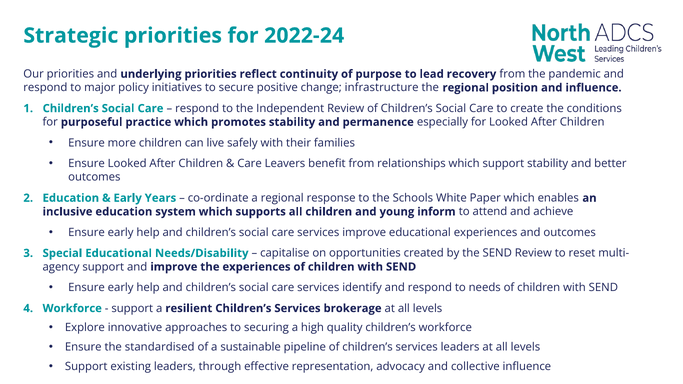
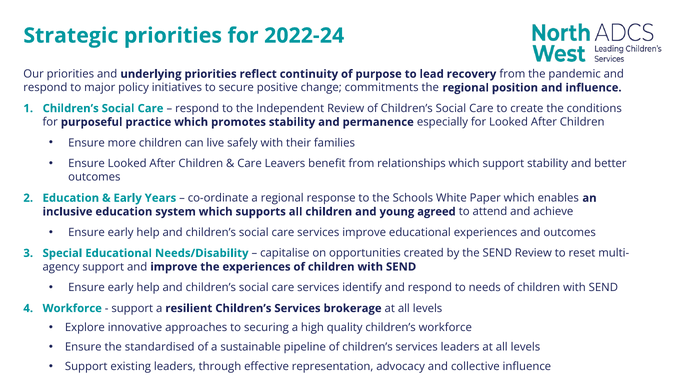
infrastructure: infrastructure -> commitments
inform: inform -> agreed
